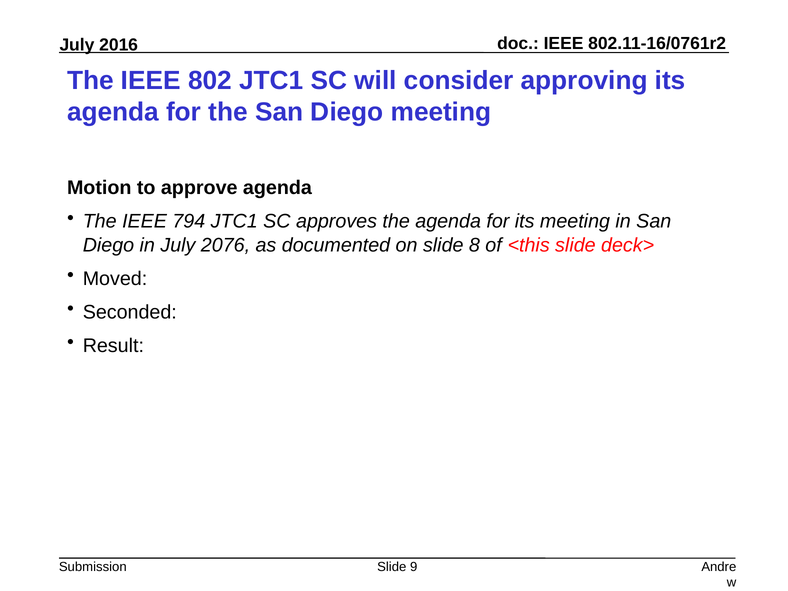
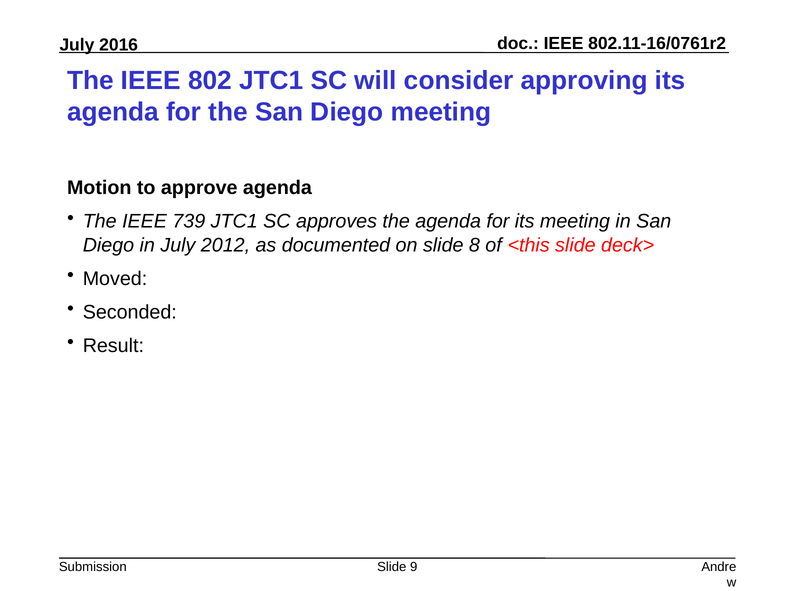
794: 794 -> 739
2076: 2076 -> 2012
